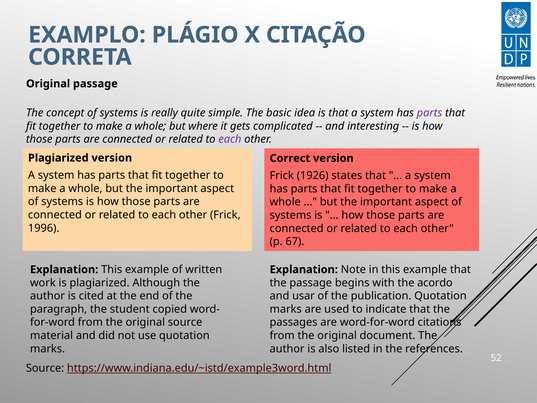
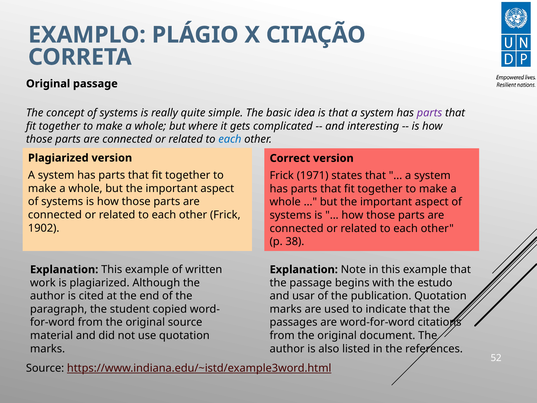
each at (230, 139) colour: purple -> blue
1926: 1926 -> 1971
1996: 1996 -> 1902
67: 67 -> 38
acordo: acordo -> estudo
